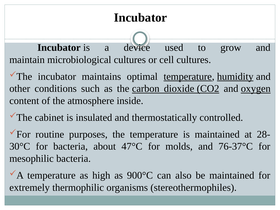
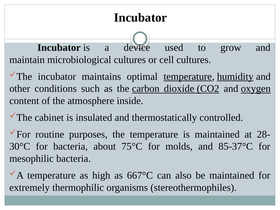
47°C: 47°C -> 75°C
76-37°C: 76-37°C -> 85-37°C
900°C: 900°C -> 667°C
